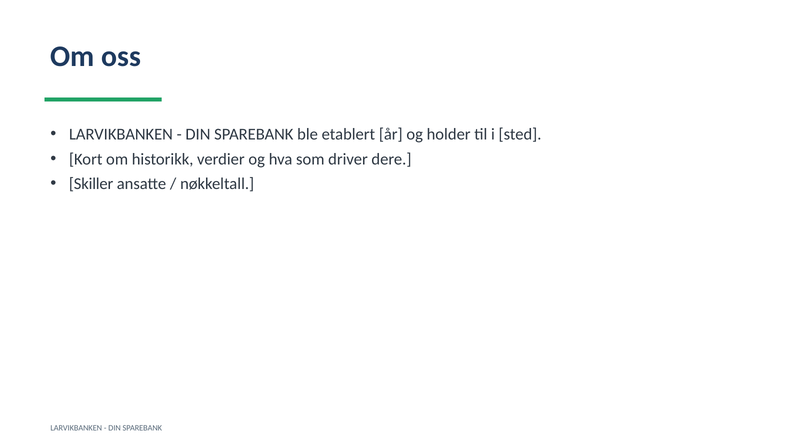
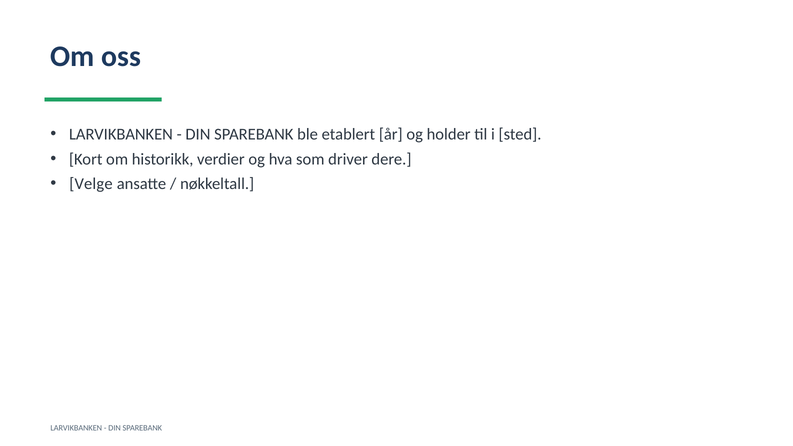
Skiller: Skiller -> Velge
